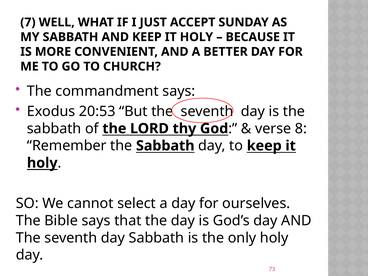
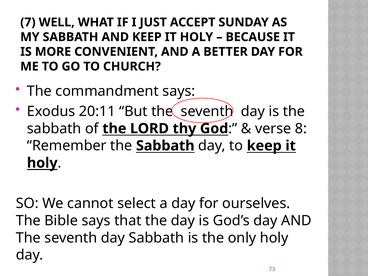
20:53: 20:53 -> 20:11
